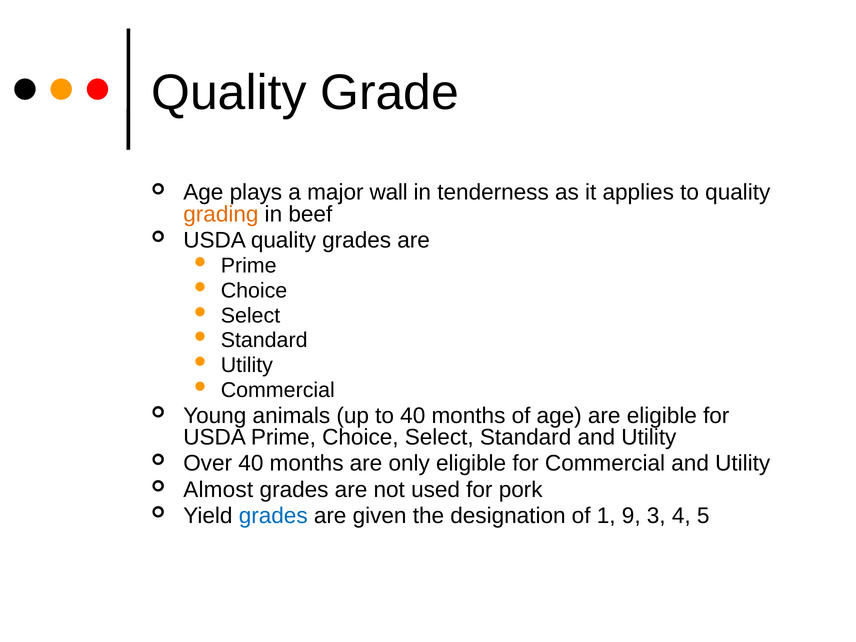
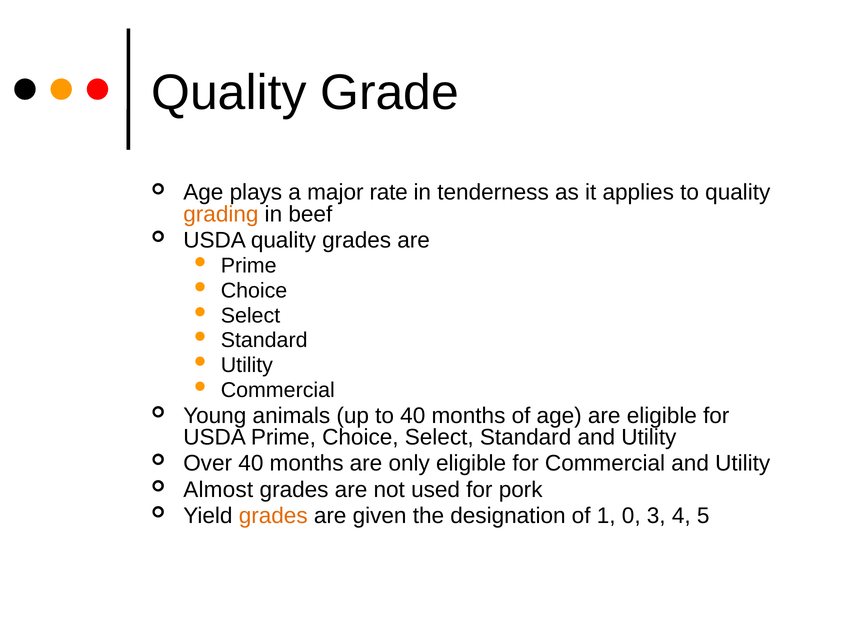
wall: wall -> rate
grades at (273, 516) colour: blue -> orange
9: 9 -> 0
